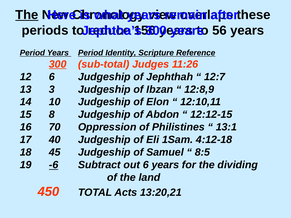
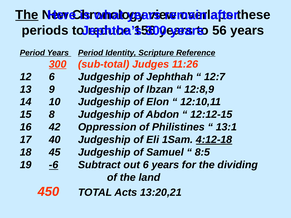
3: 3 -> 9
70: 70 -> 42
4:12-18 underline: none -> present
